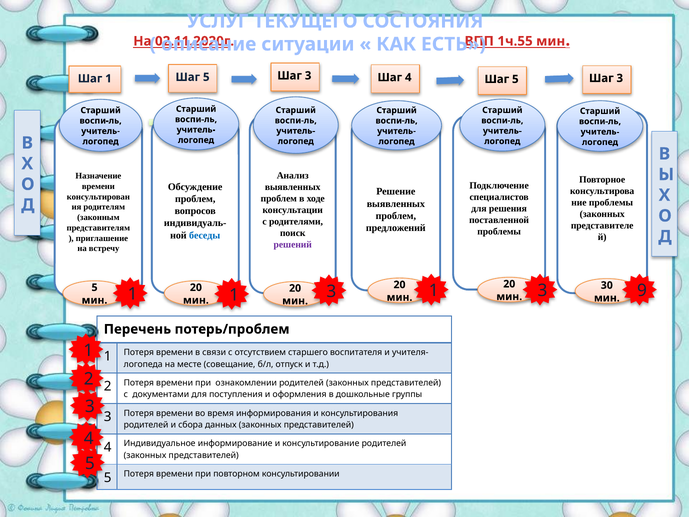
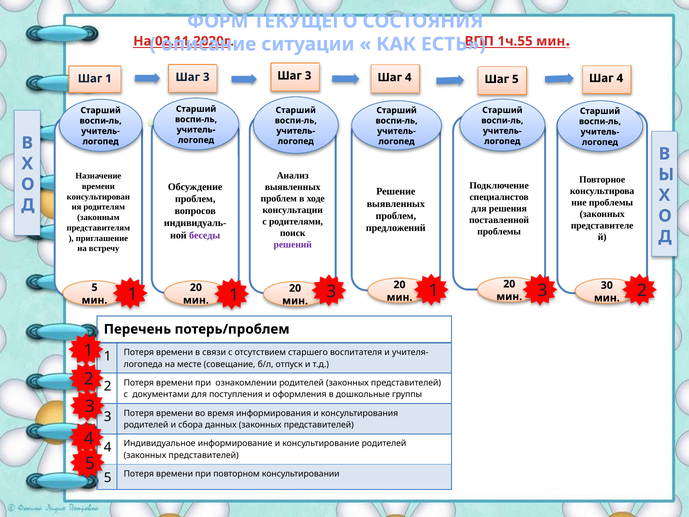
УСЛУГ: УСЛУГ -> ФОРМ
3 at (620, 78): 3 -> 4
1 Шаг 5: 5 -> 3
беседы colour: blue -> purple
3 9: 9 -> 2
